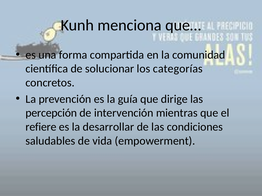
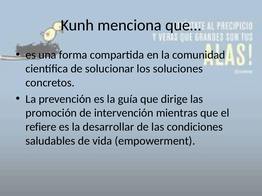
categorías: categorías -> soluciones
percepción: percepción -> promoción
